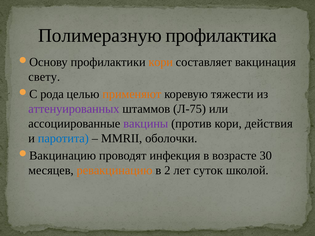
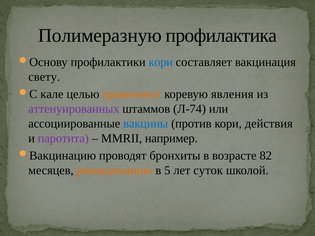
кори at (161, 62) colour: orange -> blue
рода: рода -> кале
тяжести: тяжести -> явления
Л-75: Л-75 -> Л-74
вакцины colour: purple -> blue
паротита colour: blue -> purple
оболочки: оболочки -> например
инфекция: инфекция -> бронхиты
30: 30 -> 82
2: 2 -> 5
